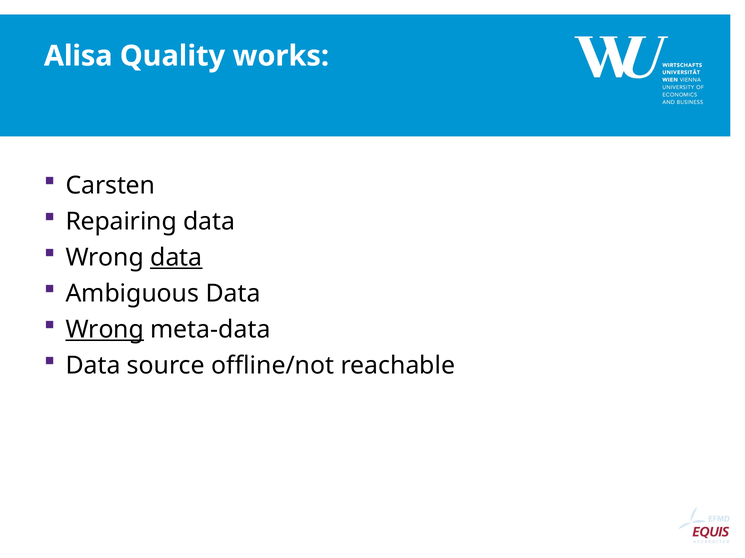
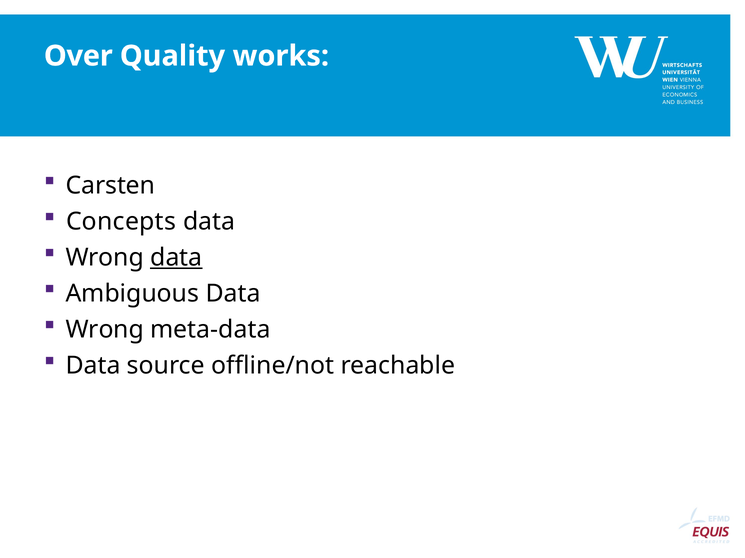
Alisa: Alisa -> Over
Repairing: Repairing -> Concepts
Wrong at (105, 330) underline: present -> none
